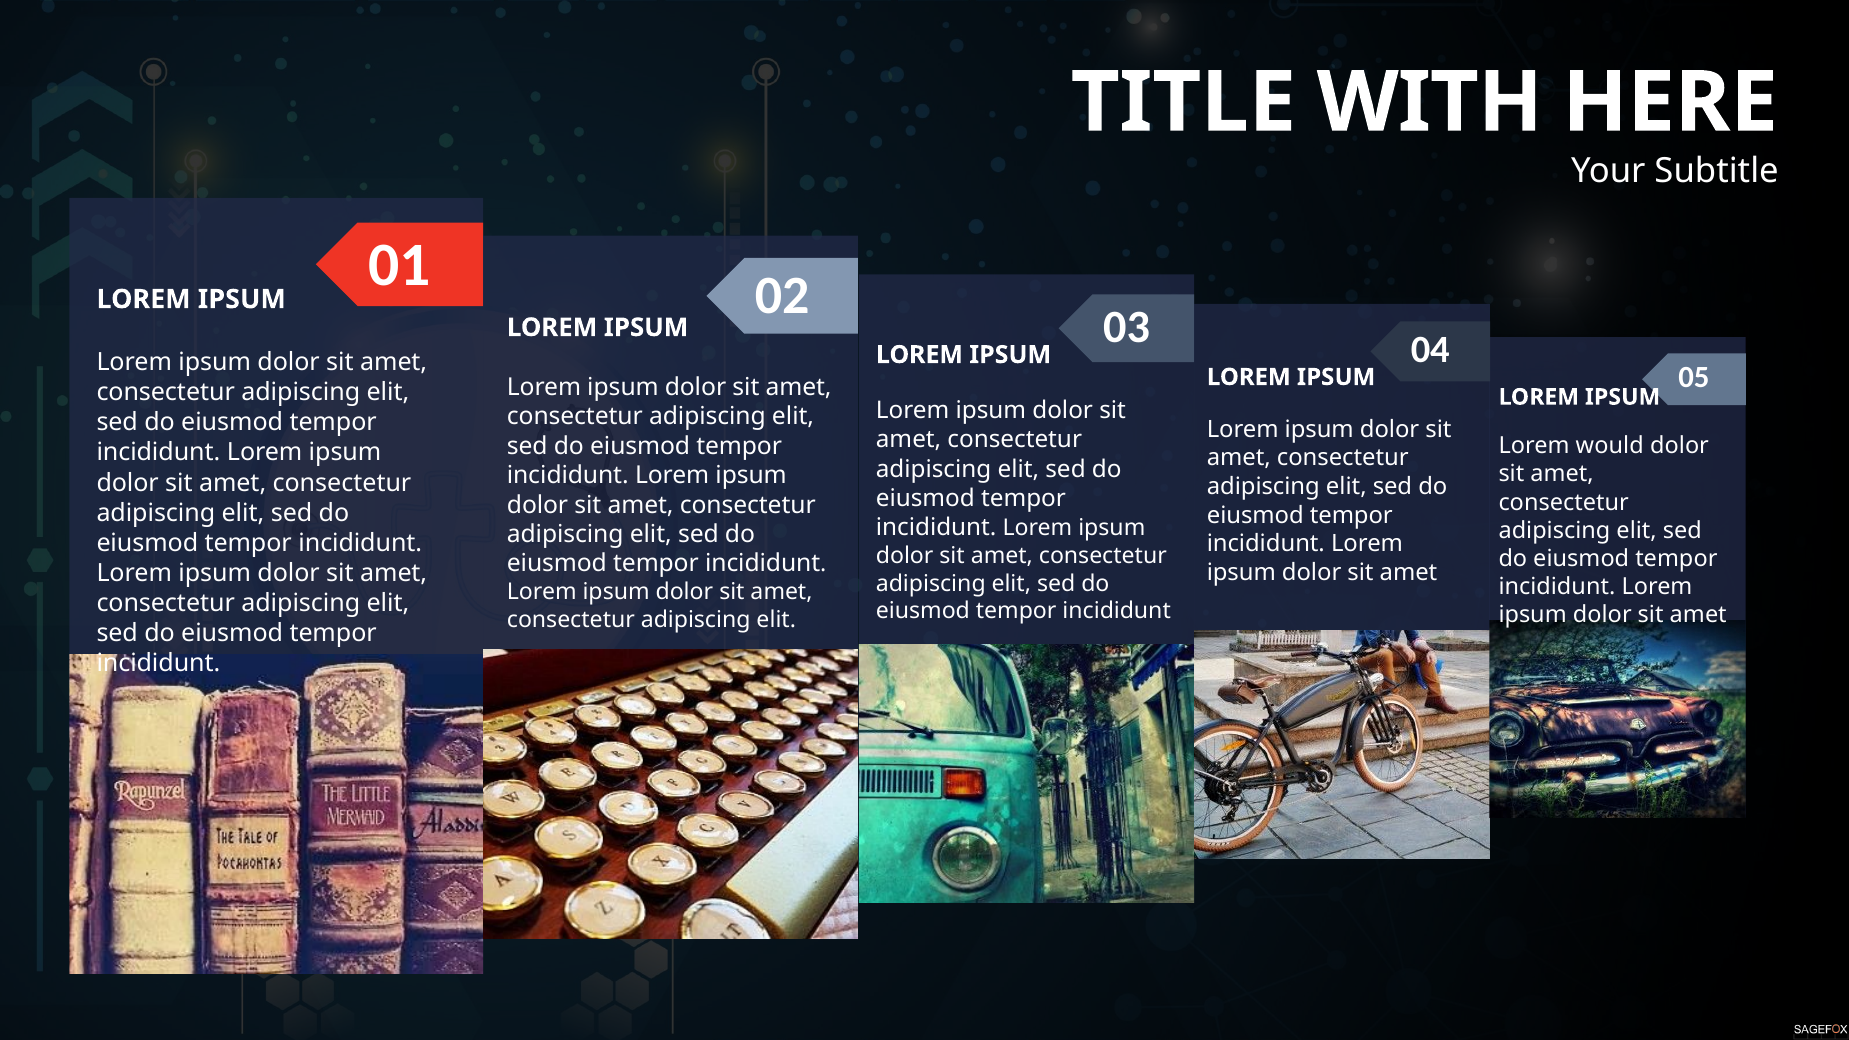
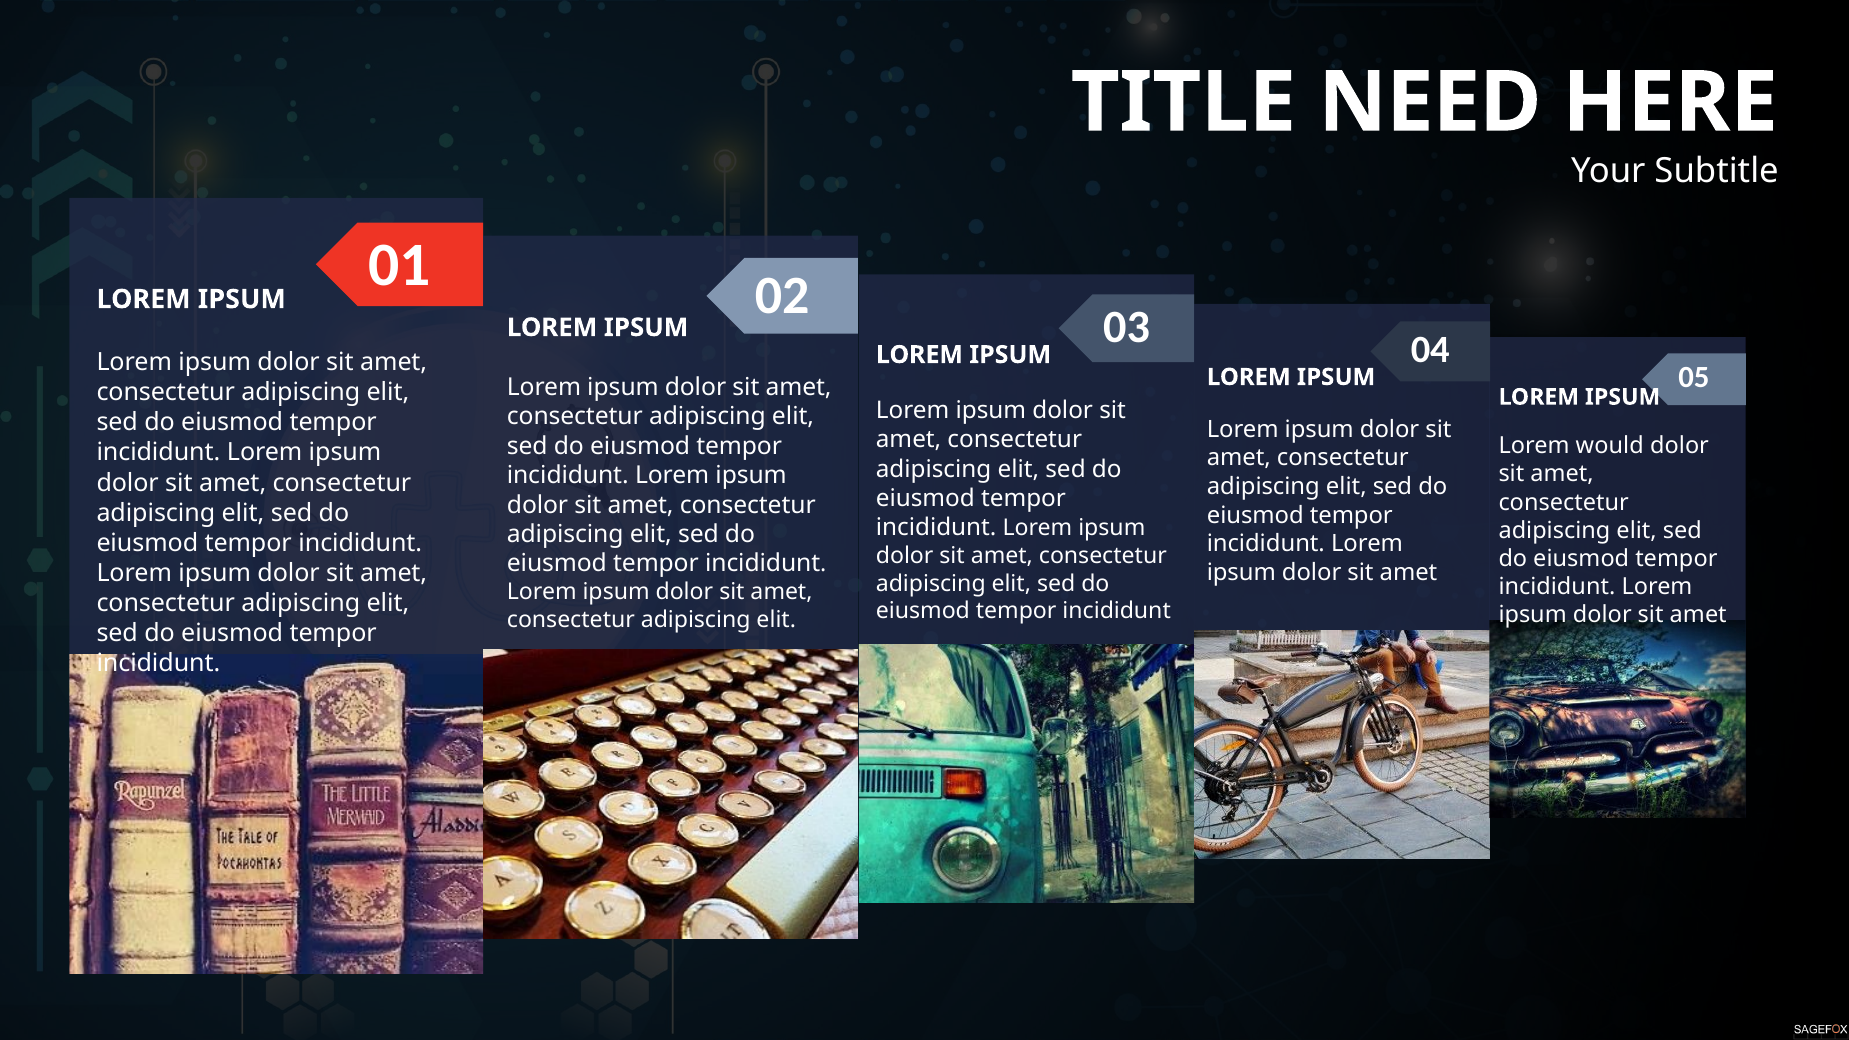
WITH: WITH -> NEED
